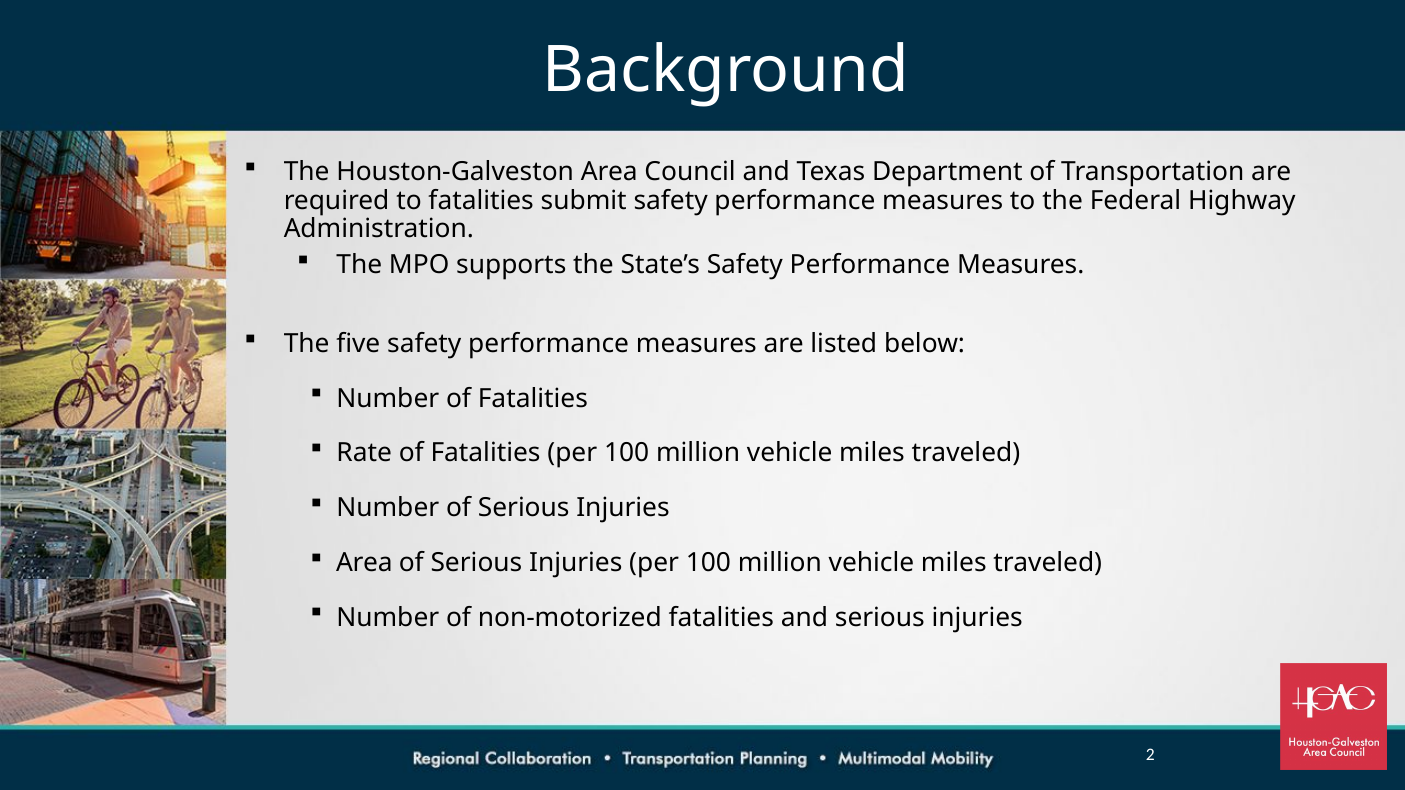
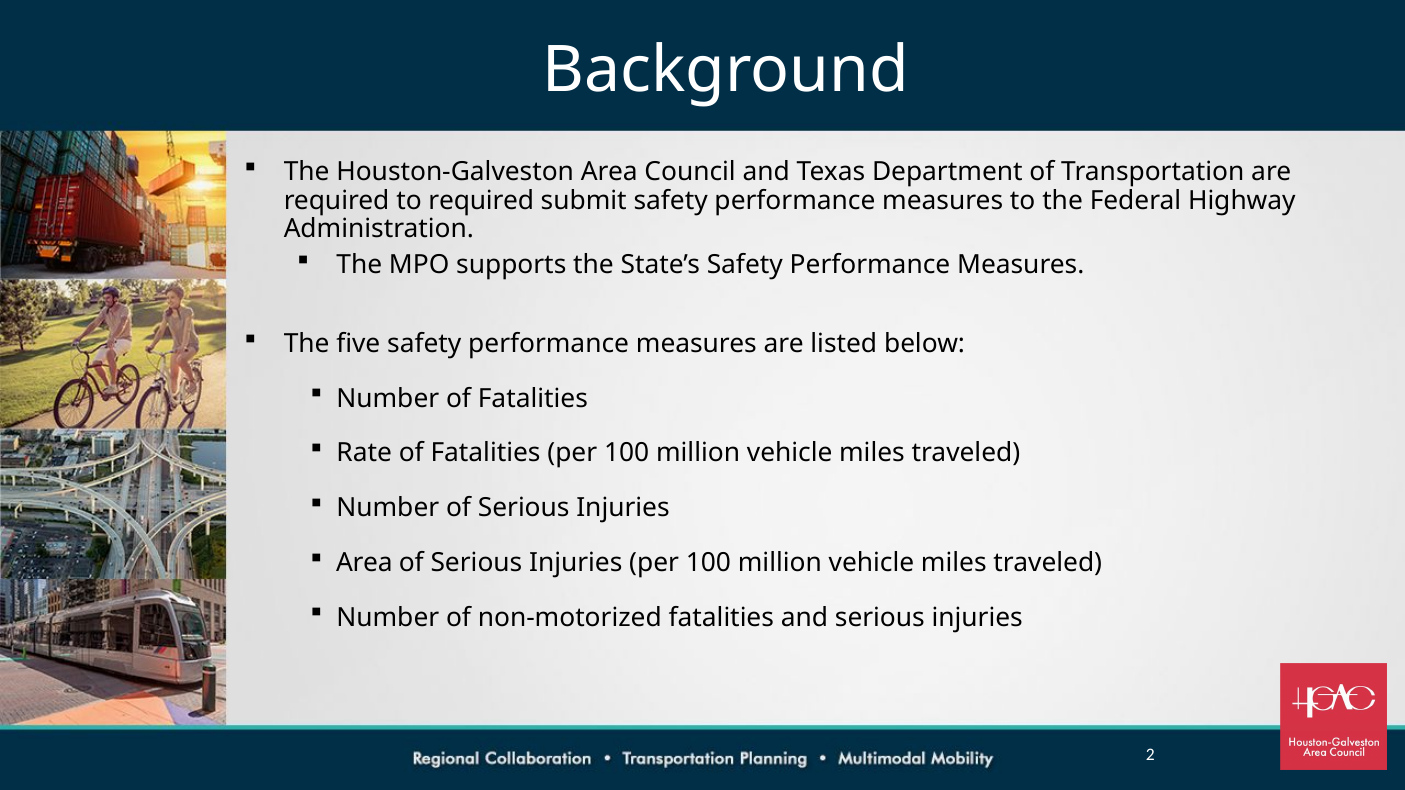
to fatalities: fatalities -> required
